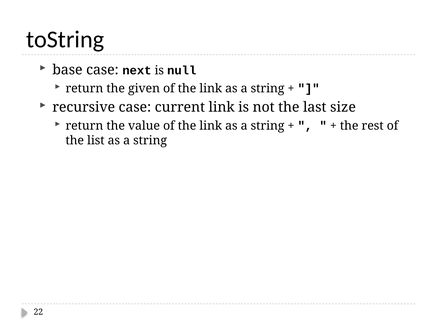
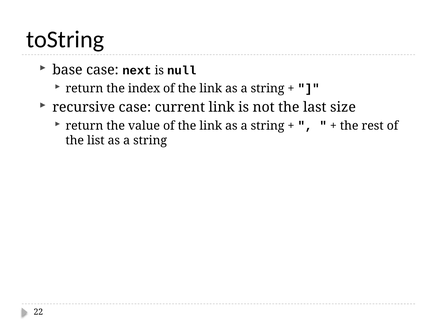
given: given -> index
